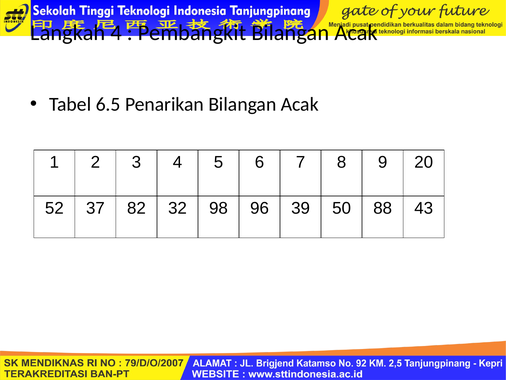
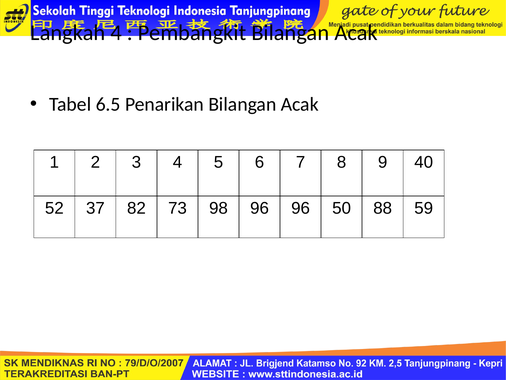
20: 20 -> 40
32: 32 -> 73
96 39: 39 -> 96
43: 43 -> 59
